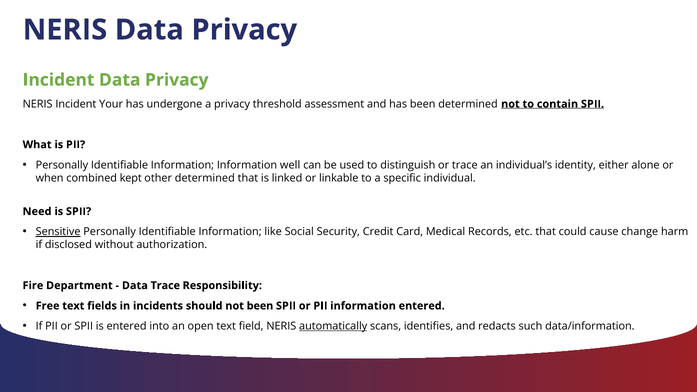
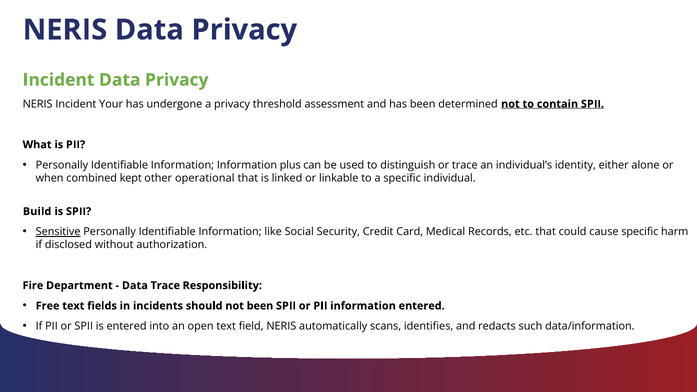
well: well -> plus
other determined: determined -> operational
Need: Need -> Build
cause change: change -> specific
automatically underline: present -> none
